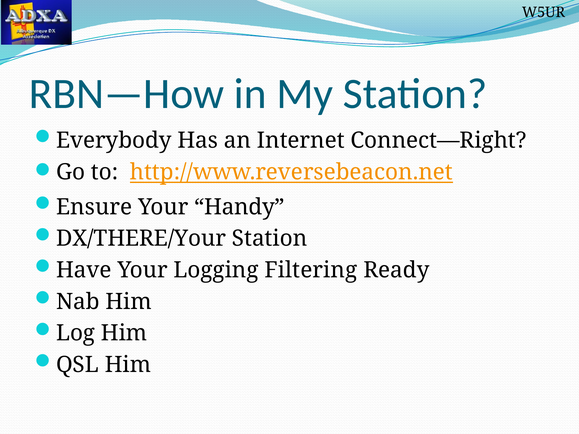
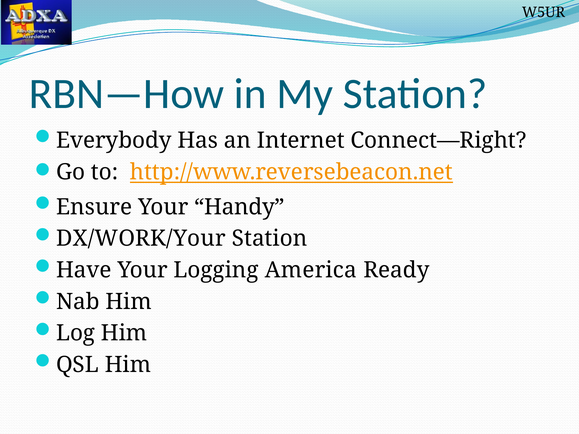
DX/THERE/Your: DX/THERE/Your -> DX/WORK/Your
Filtering: Filtering -> America
